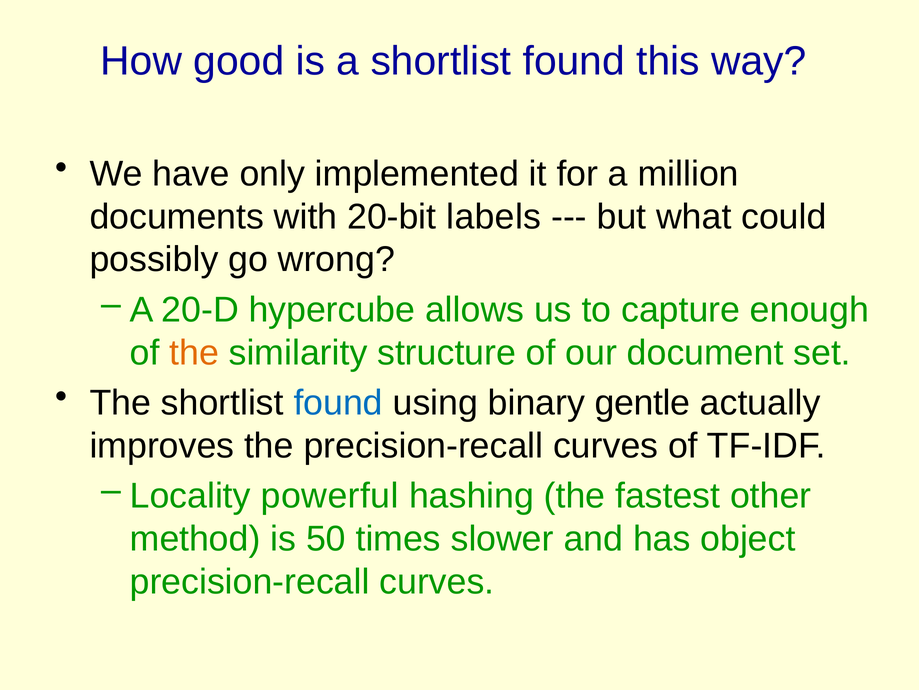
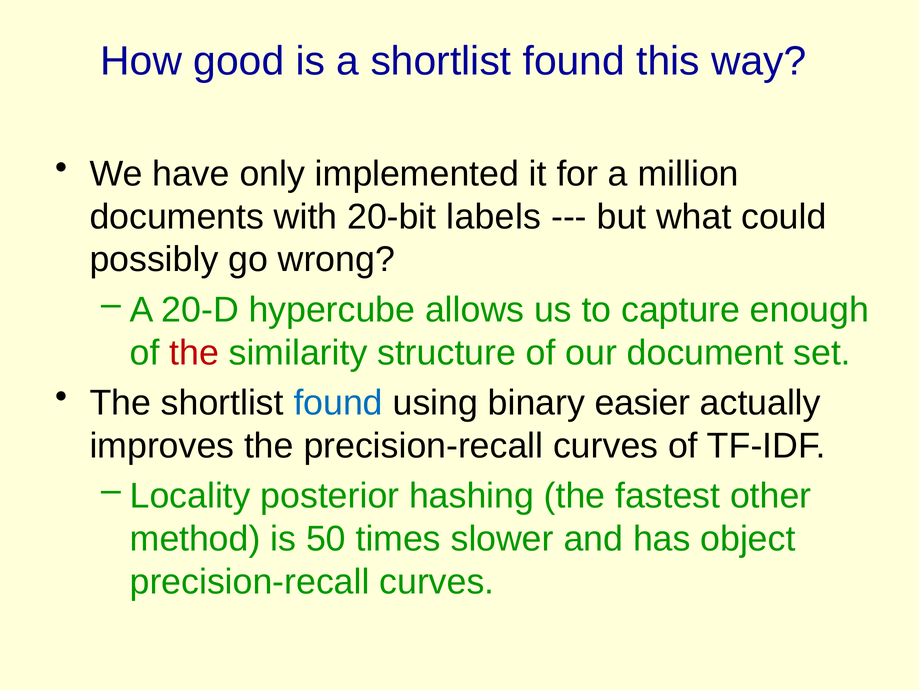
the at (194, 352) colour: orange -> red
gentle: gentle -> easier
powerful: powerful -> posterior
